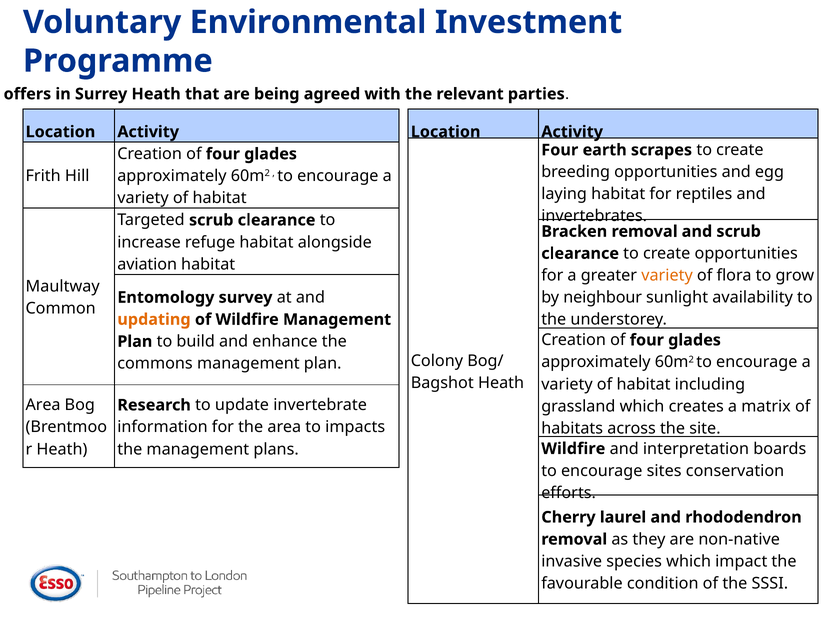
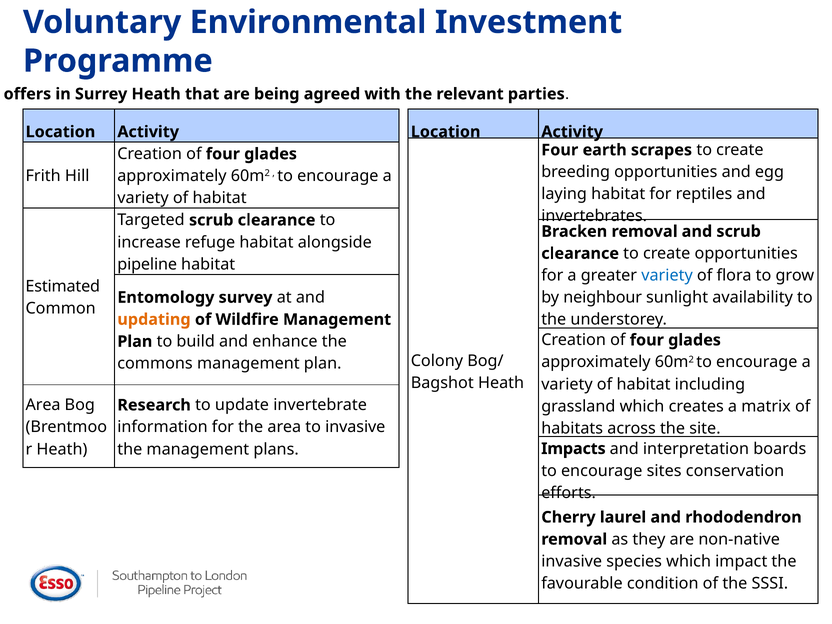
aviation: aviation -> pipeline
variety at (667, 276) colour: orange -> blue
Maultway: Maultway -> Estimated
to impacts: impacts -> invasive
Wildfire at (573, 449): Wildfire -> Impacts
